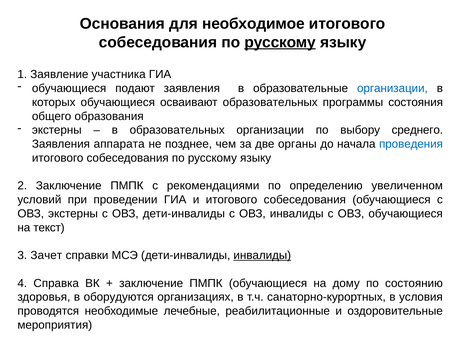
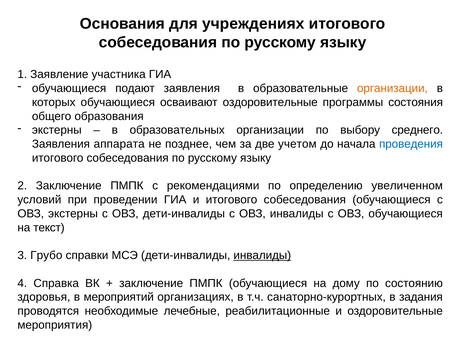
необходимое: необходимое -> учреждениях
русскому at (280, 42) underline: present -> none
организации at (392, 88) colour: blue -> orange
осваивают образовательных: образовательных -> оздоровительные
органы: органы -> учетом
Зачет: Зачет -> Грубо
оборудуются: оборудуются -> мероприятий
условия: условия -> задания
